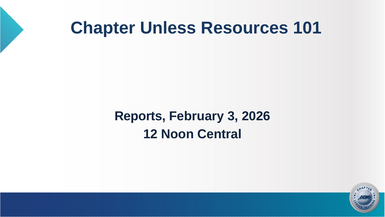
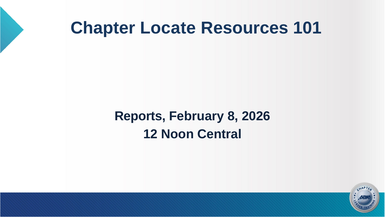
Unless: Unless -> Locate
3: 3 -> 8
